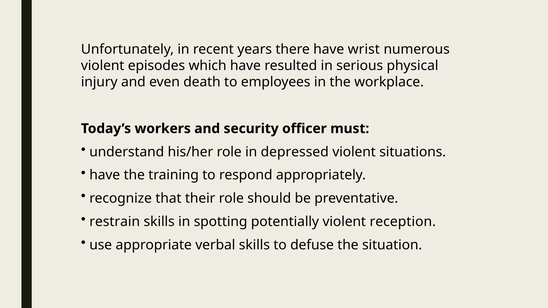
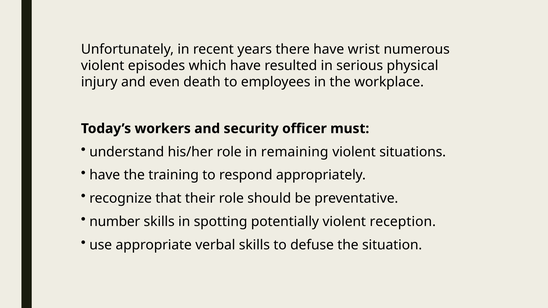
depressed: depressed -> remaining
restrain: restrain -> number
